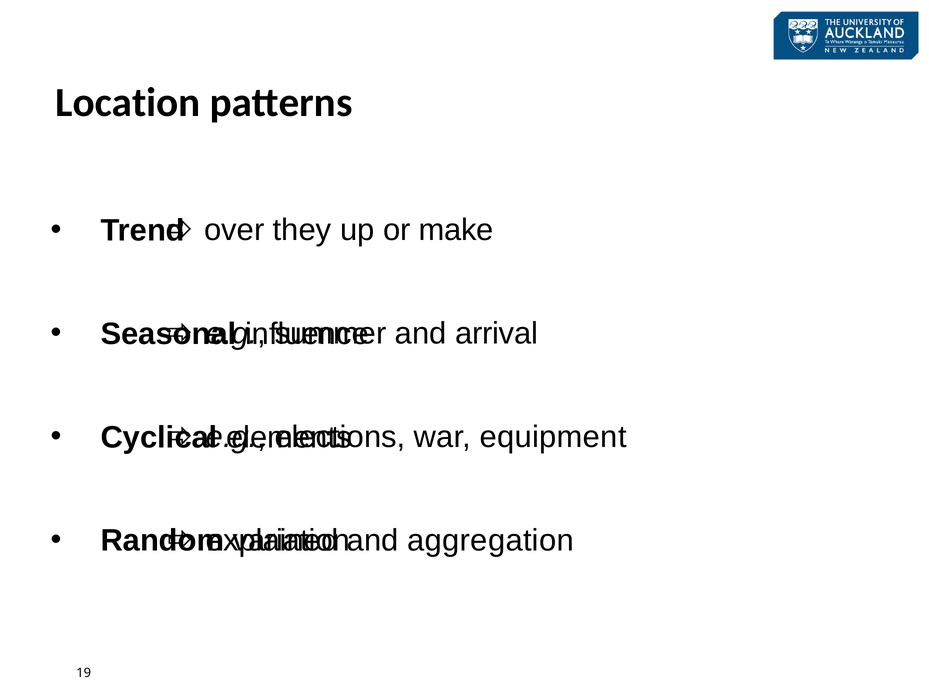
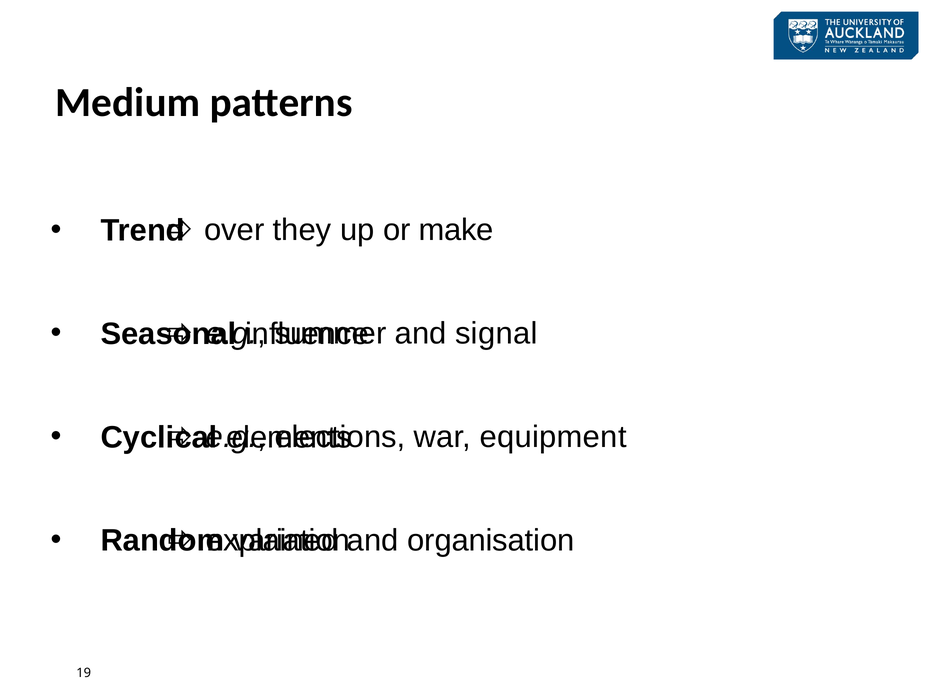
Location: Location -> Medium
arrival: arrival -> signal
aggregation: aggregation -> organisation
